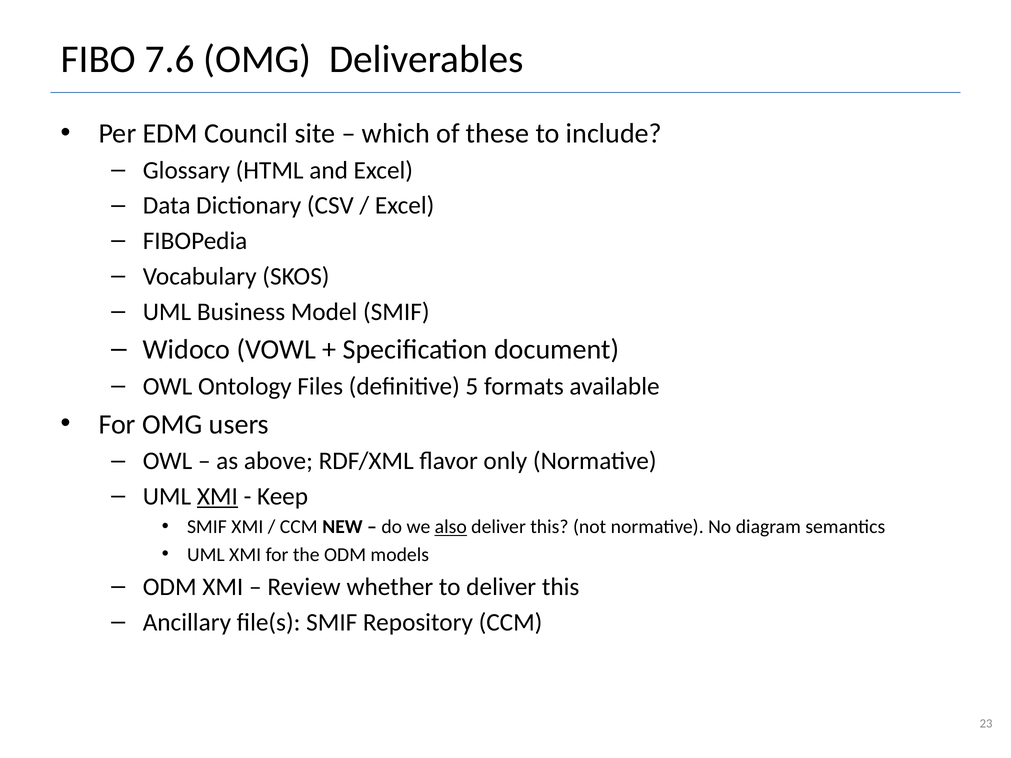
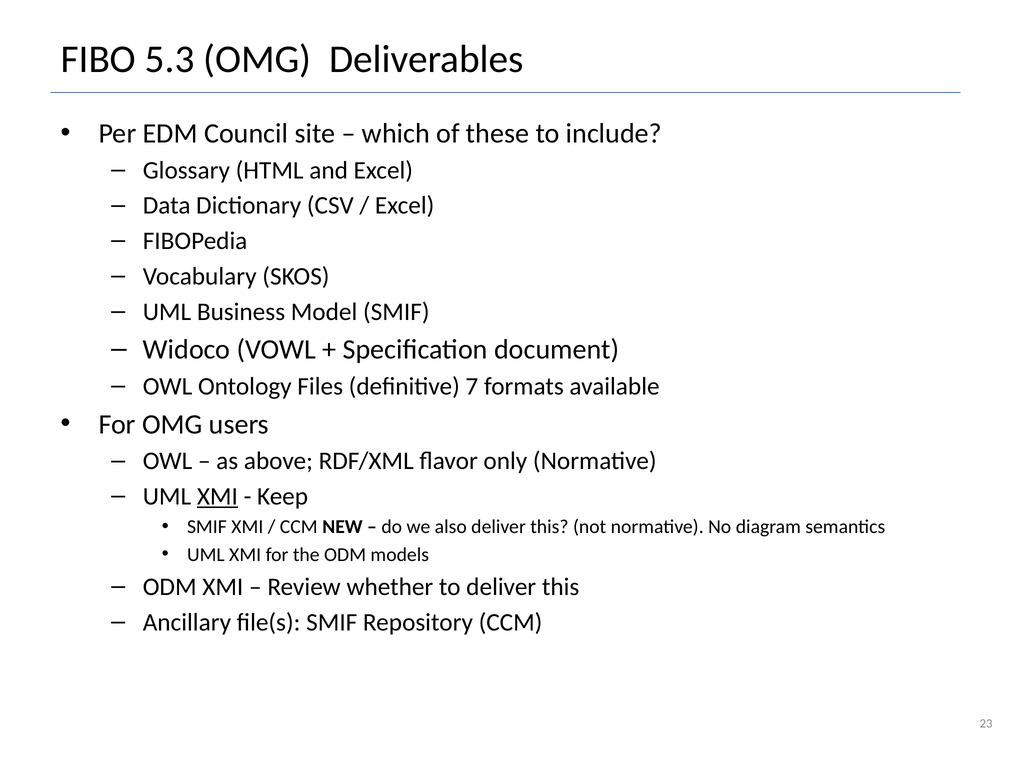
7.6: 7.6 -> 5.3
5: 5 -> 7
also underline: present -> none
